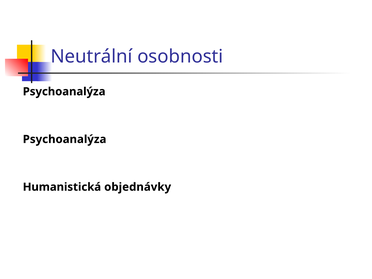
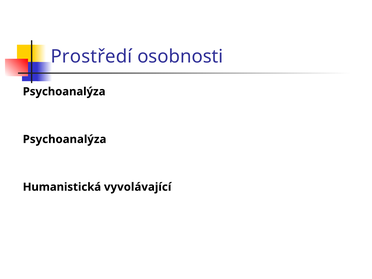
Neutrální: Neutrální -> Prostředí
objednávky: objednávky -> vyvolávající
